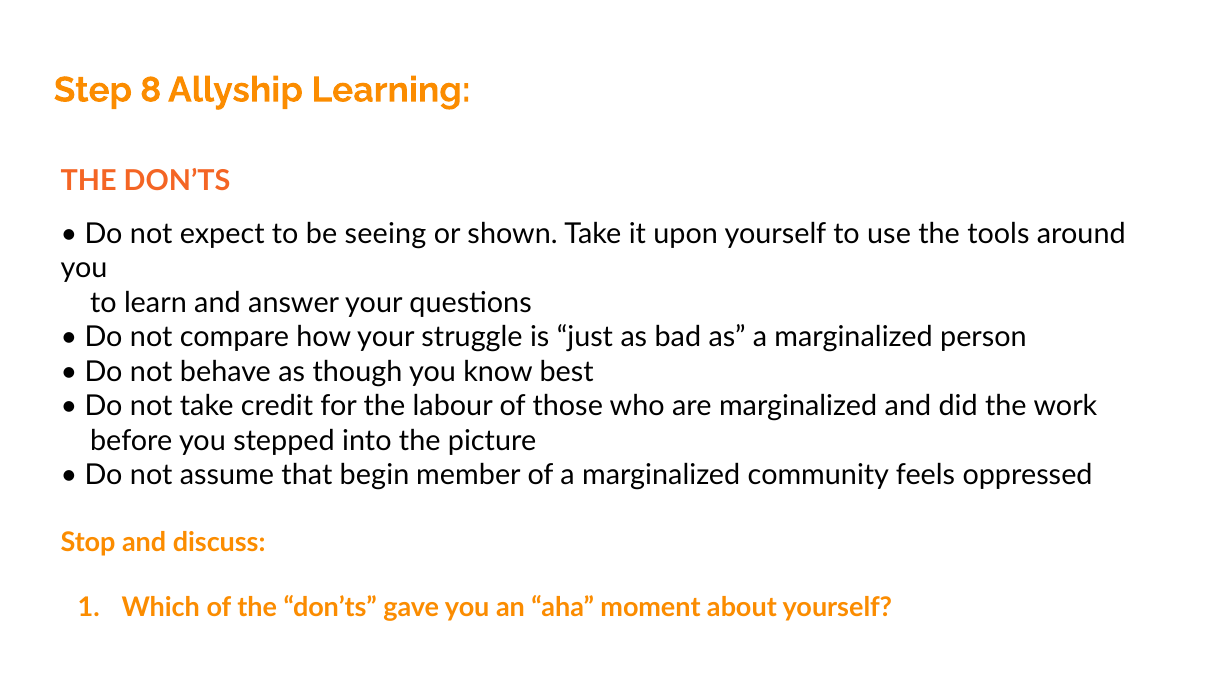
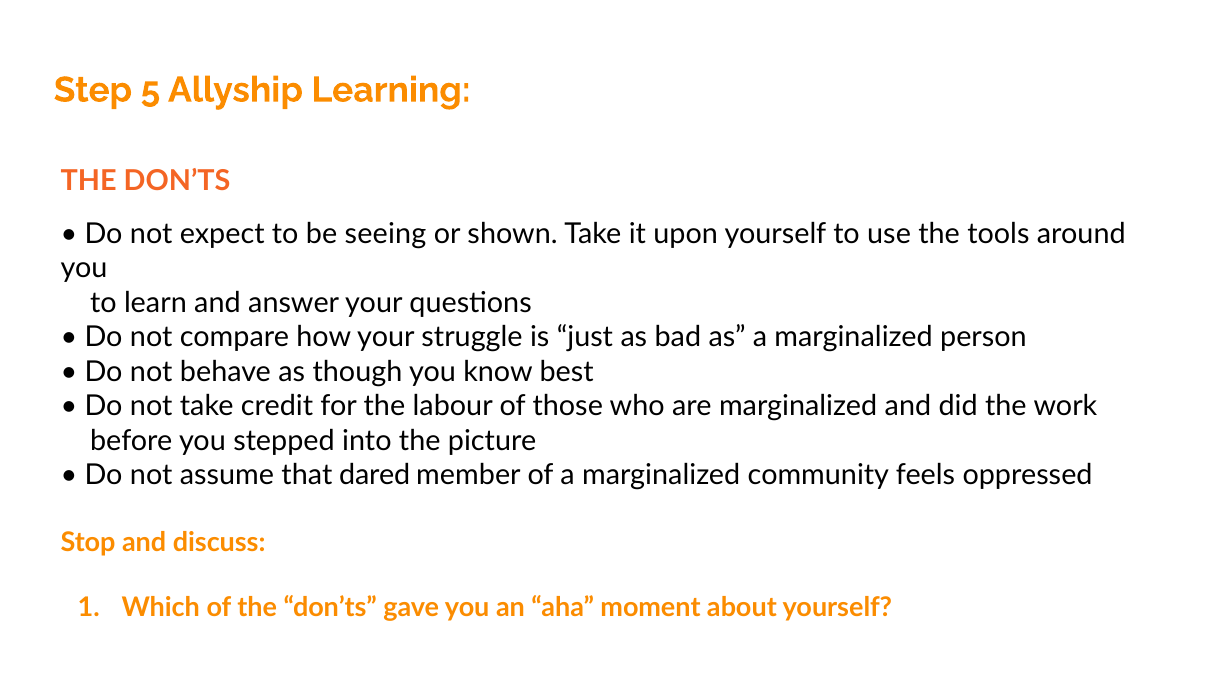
8: 8 -> 5
begin: begin -> dared
